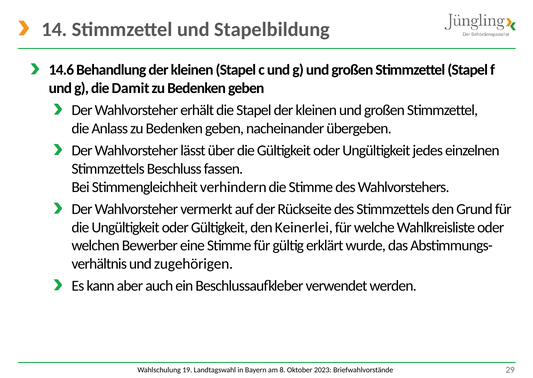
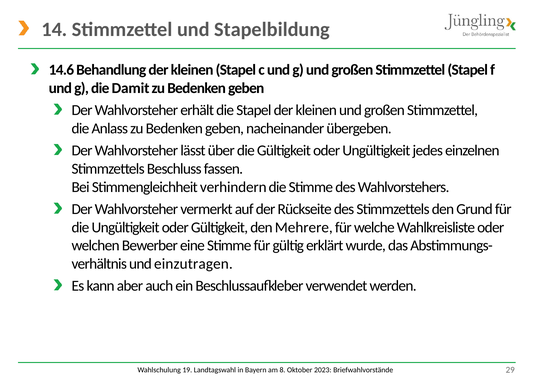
Keinerlei: Keinerlei -> Mehrere
zugehörigen: zugehörigen -> einzutragen
